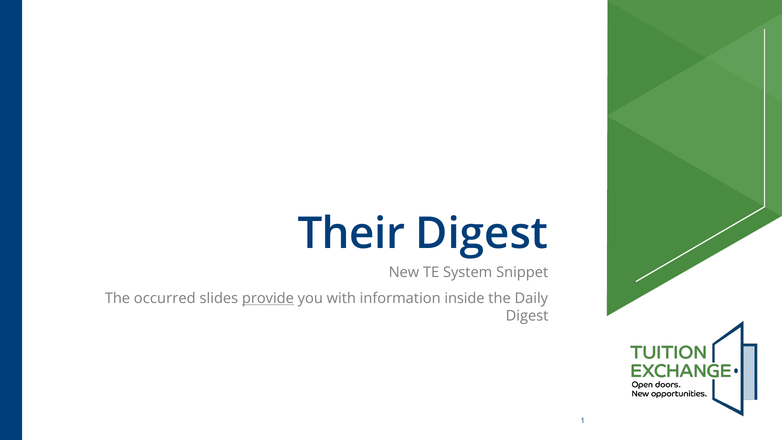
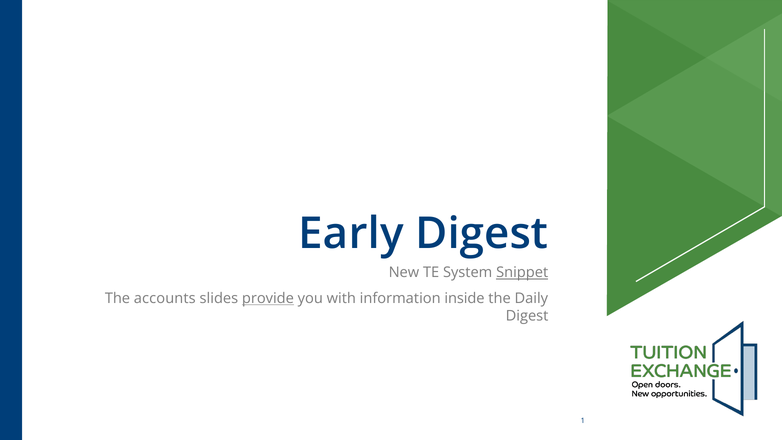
Their: Their -> Early
Snippet underline: none -> present
occurred: occurred -> accounts
